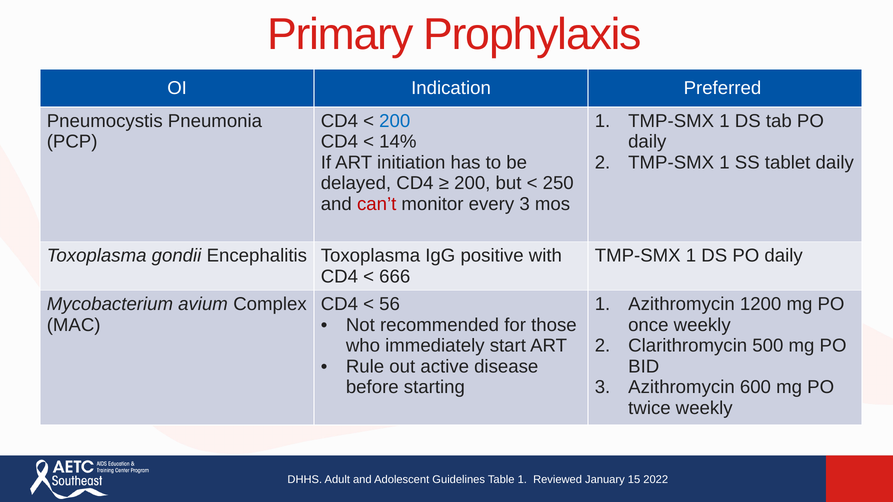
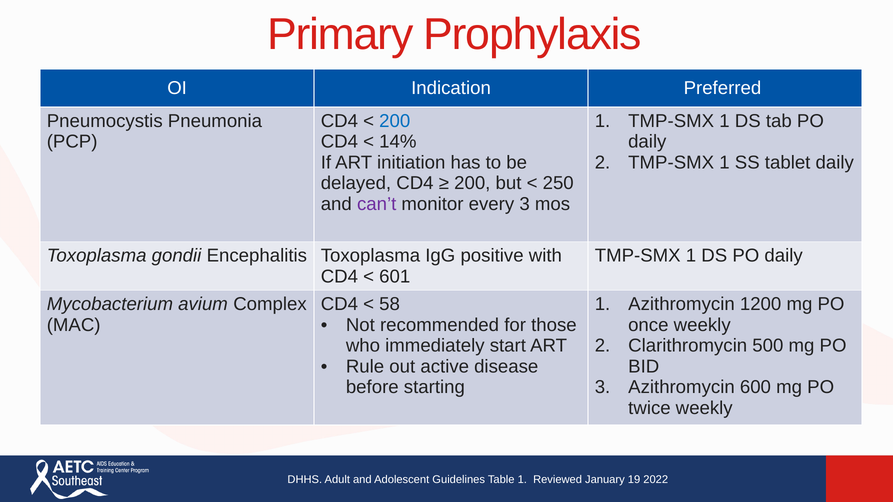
can’t colour: red -> purple
666: 666 -> 601
56: 56 -> 58
15: 15 -> 19
